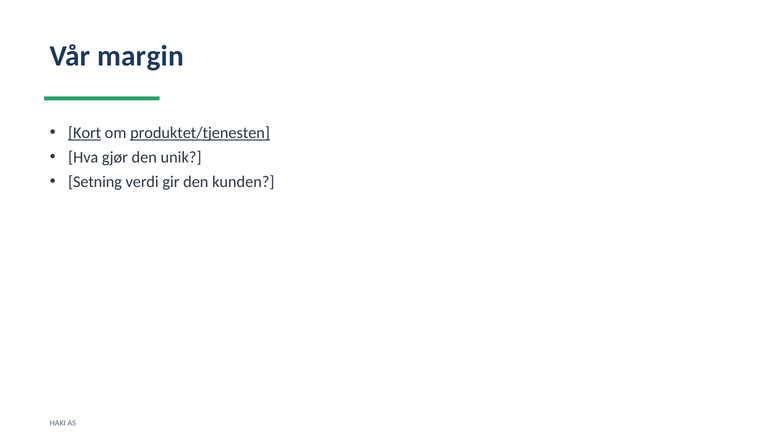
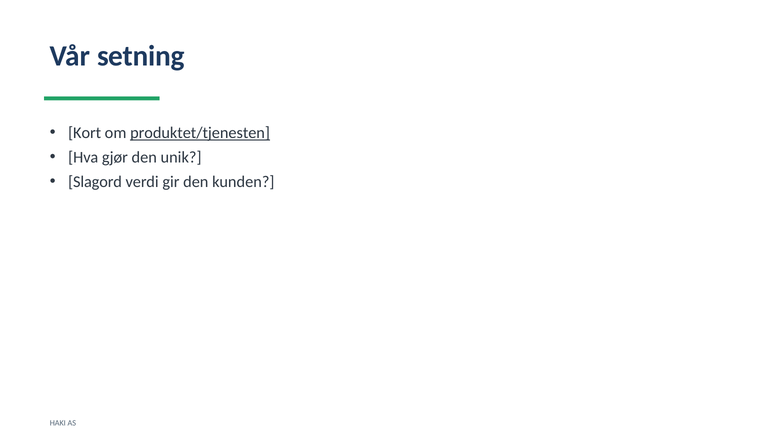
margin: margin -> setning
Kort underline: present -> none
Setning: Setning -> Slagord
